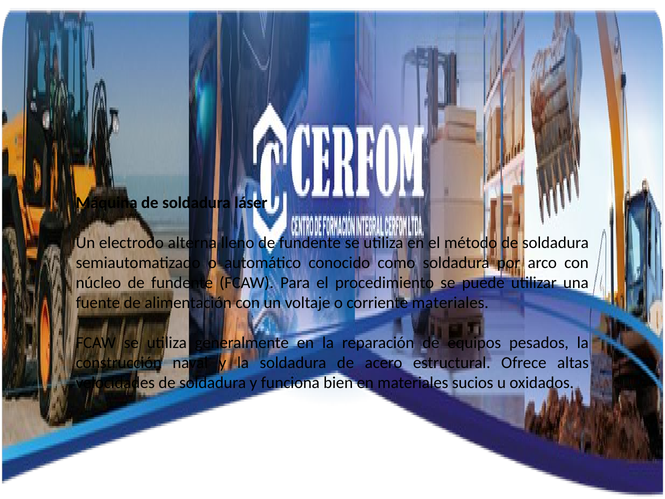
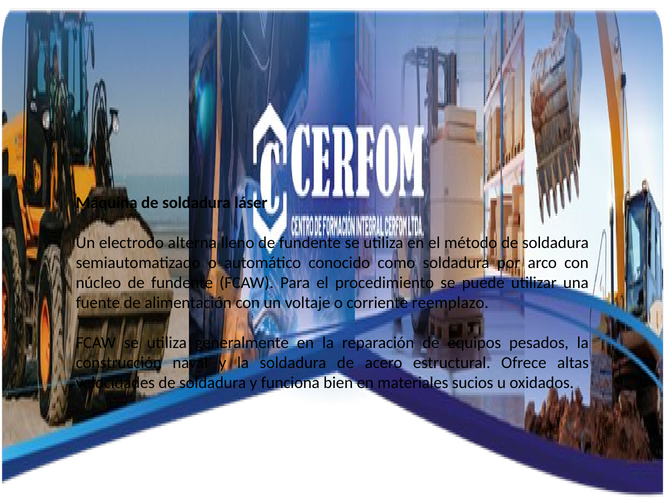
corriente materiales: materiales -> reemplazo
